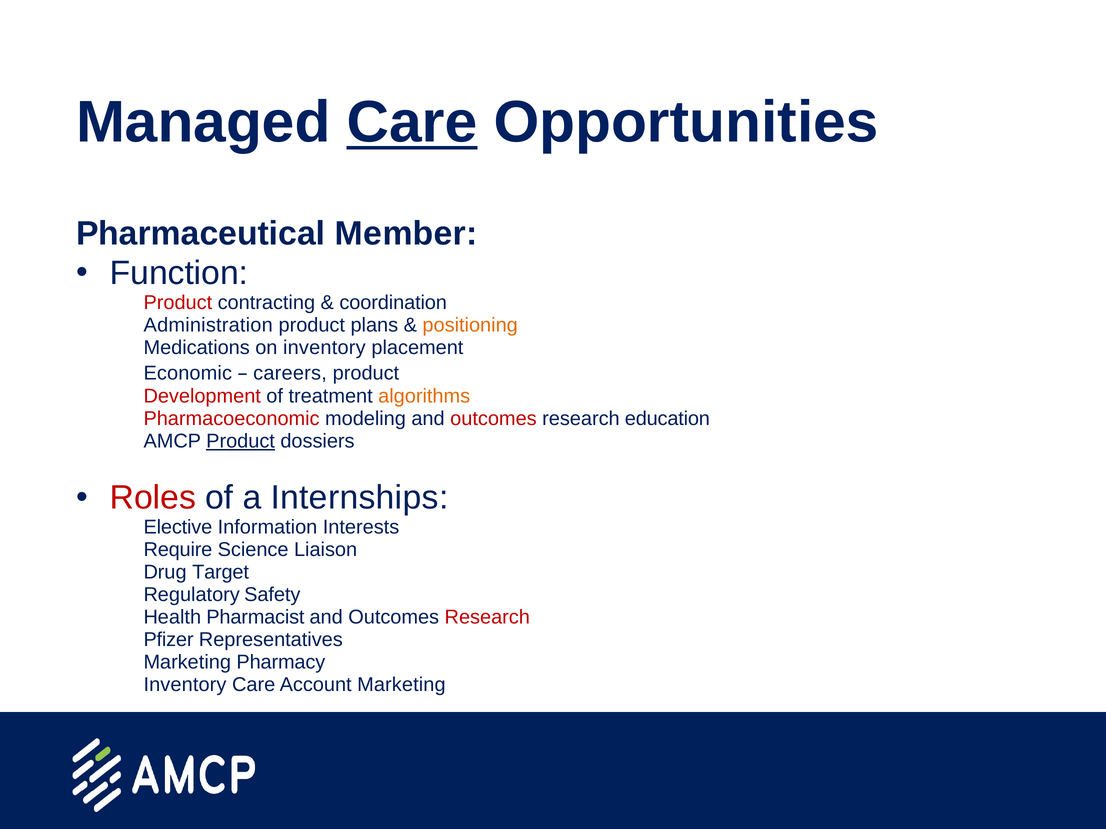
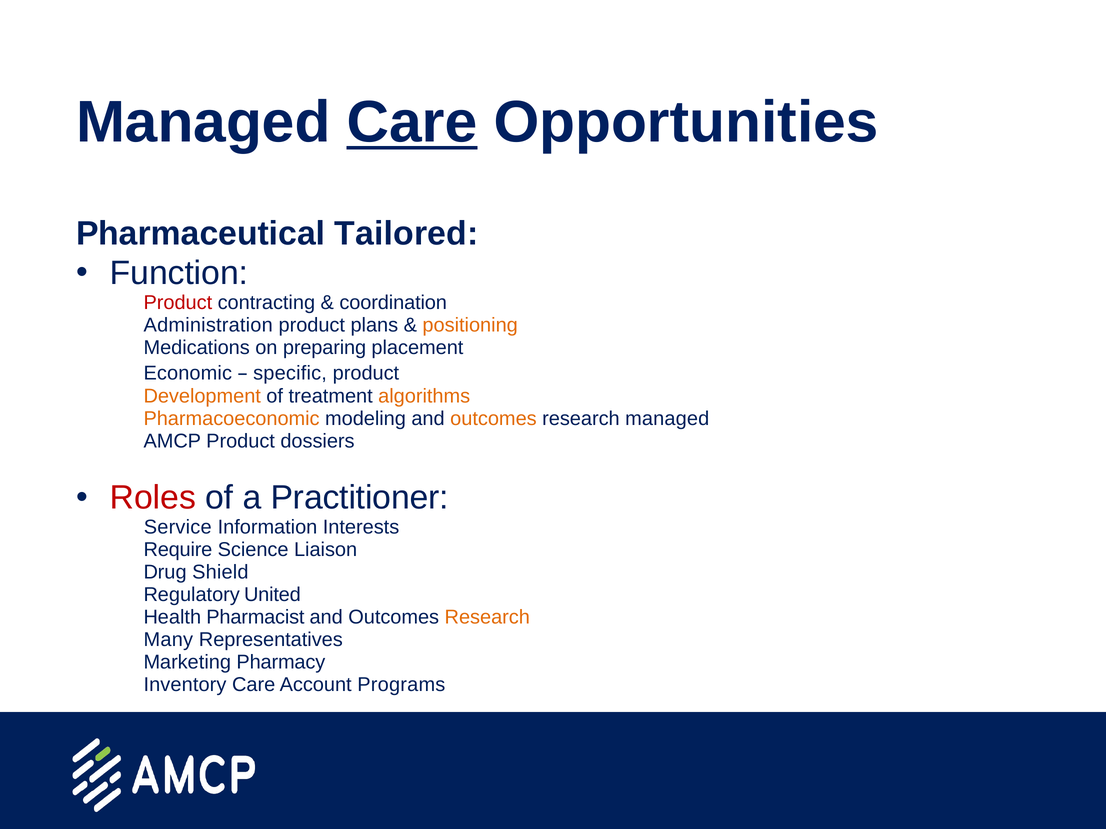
Member: Member -> Tailored
on inventory: inventory -> preparing
careers: careers -> specific
Development colour: red -> orange
Pharmacoeconomic colour: red -> orange
outcomes at (493, 419) colour: red -> orange
research education: education -> managed
Product at (241, 441) underline: present -> none
Internships: Internships -> Practitioner
Elective: Elective -> Service
Target: Target -> Shield
Safety: Safety -> United
Research at (487, 617) colour: red -> orange
Pfizer: Pfizer -> Many
Account Marketing: Marketing -> Programs
